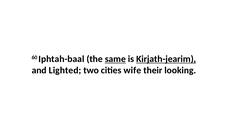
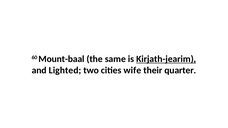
Iphtah-baal: Iphtah-baal -> Mount-baal
same underline: present -> none
looking: looking -> quarter
